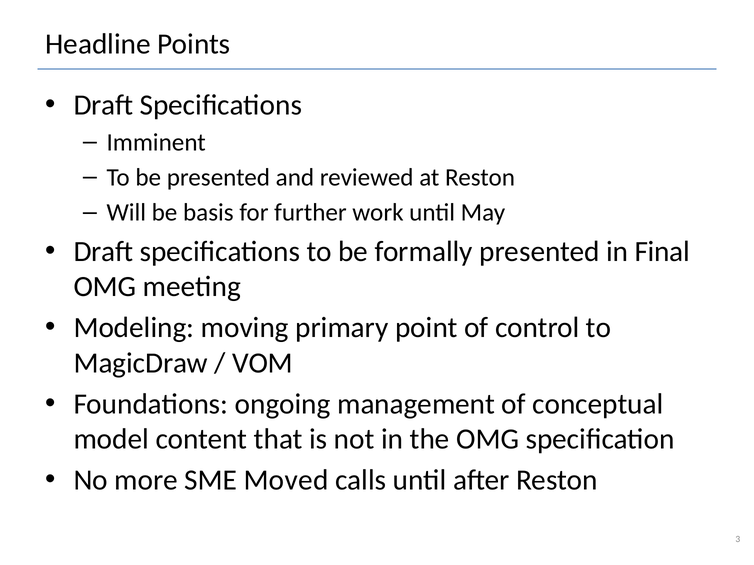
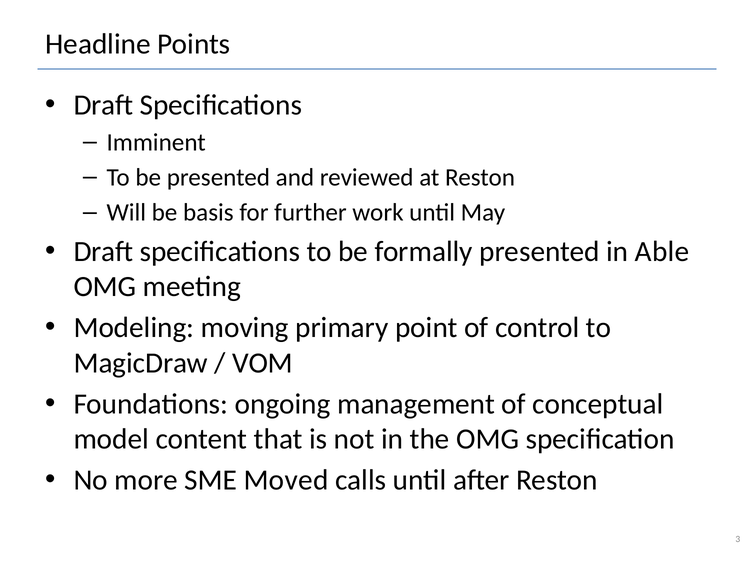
Final: Final -> Able
